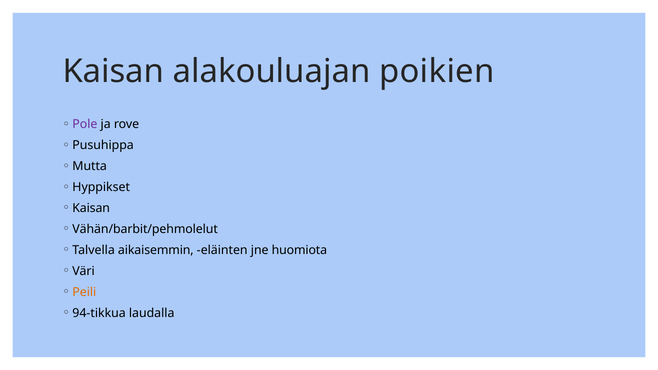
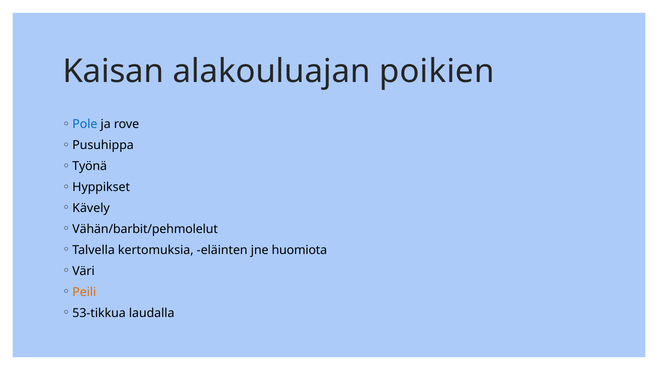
Pole colour: purple -> blue
Mutta: Mutta -> Työnä
Kaisan at (91, 208): Kaisan -> Kävely
aikaisemmin: aikaisemmin -> kertomuksia
94-tikkua: 94-tikkua -> 53-tikkua
